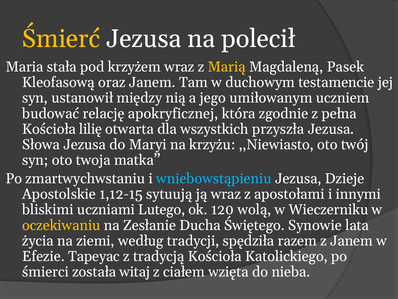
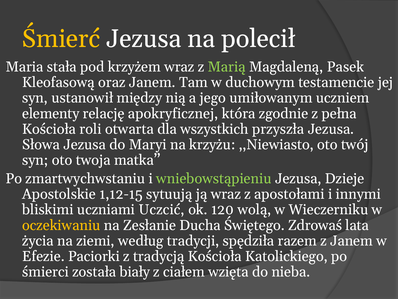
Marią colour: yellow -> light green
budować: budować -> elementy
lilię: lilię -> roli
wniebowstąpieniu colour: light blue -> light green
Lutego: Lutego -> Uczcić
Synowie: Synowie -> Zdrowaś
Tapeyac: Tapeyac -> Paciorki
witaj: witaj -> biały
